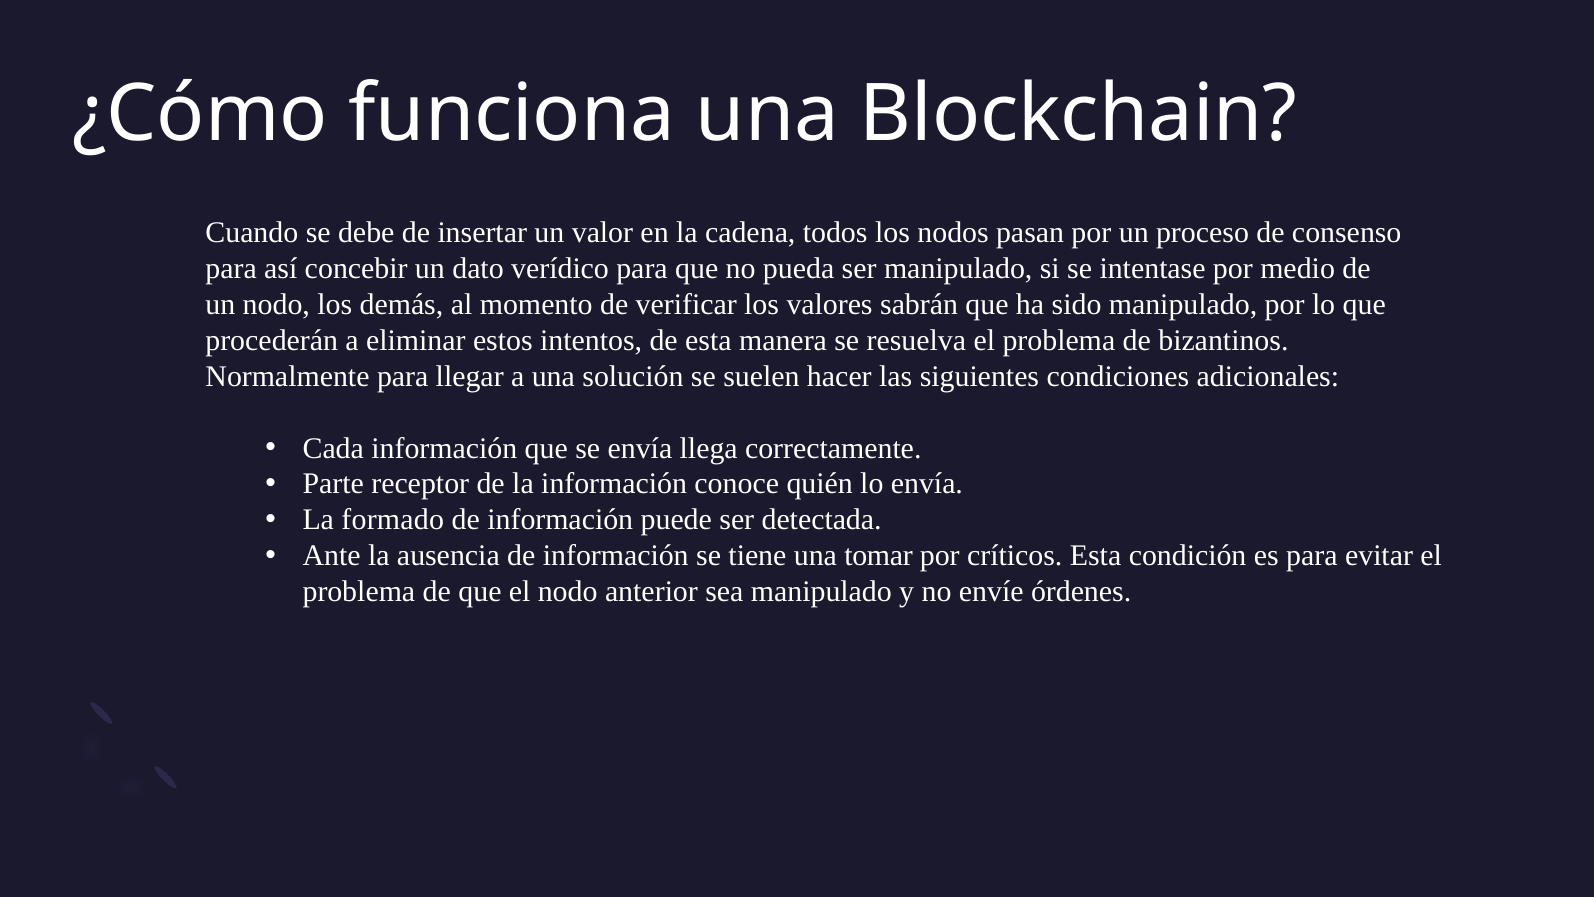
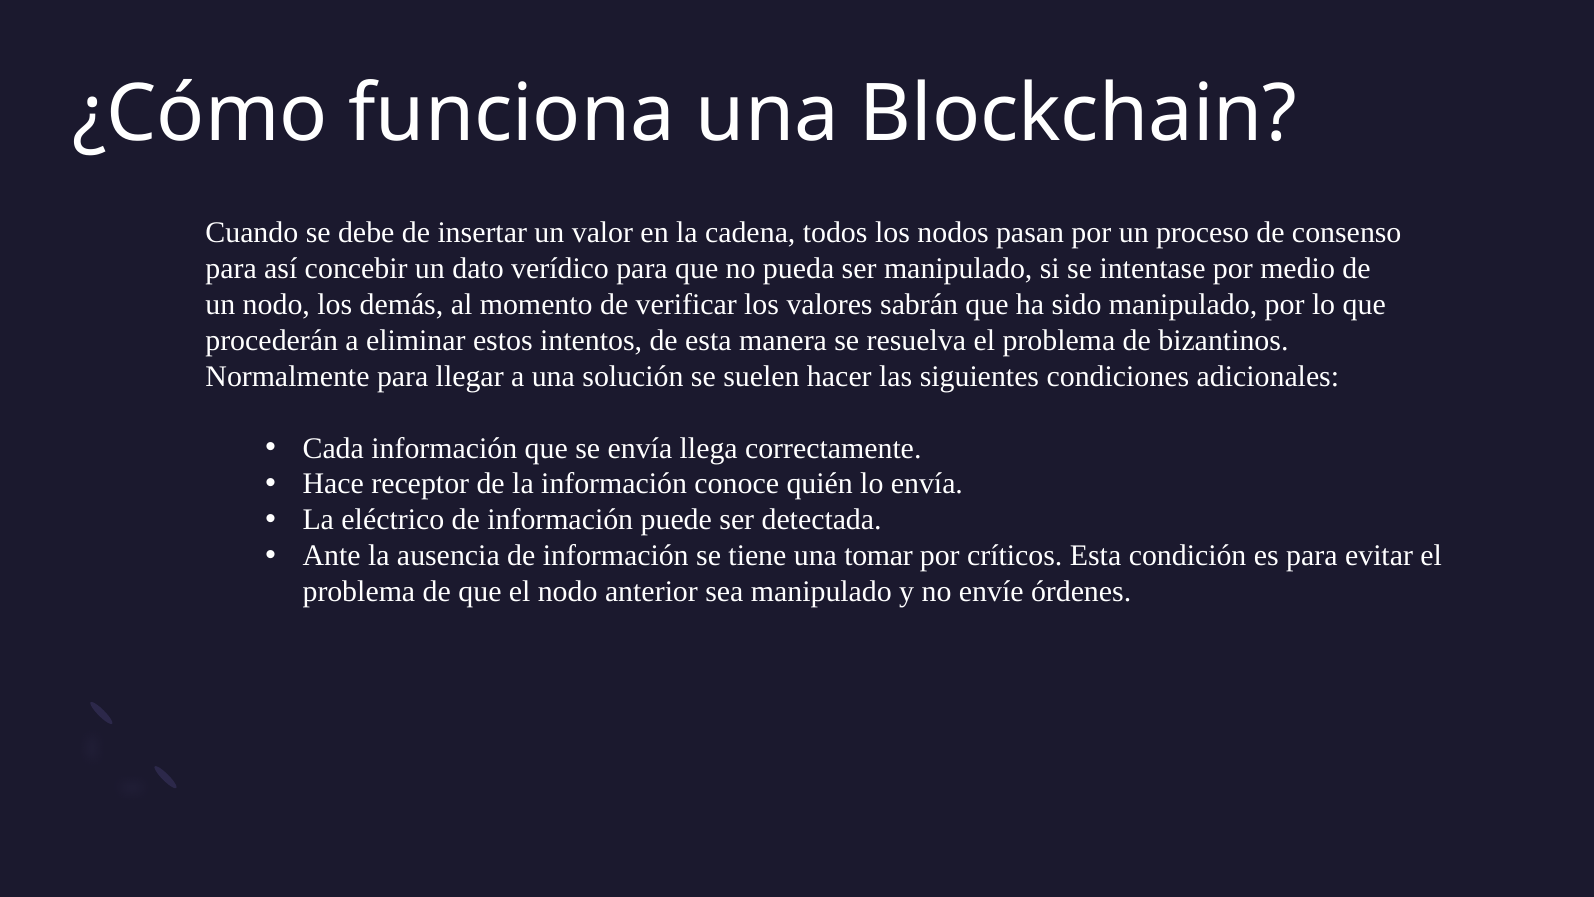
Parte: Parte -> Hace
formado: formado -> eléctrico
